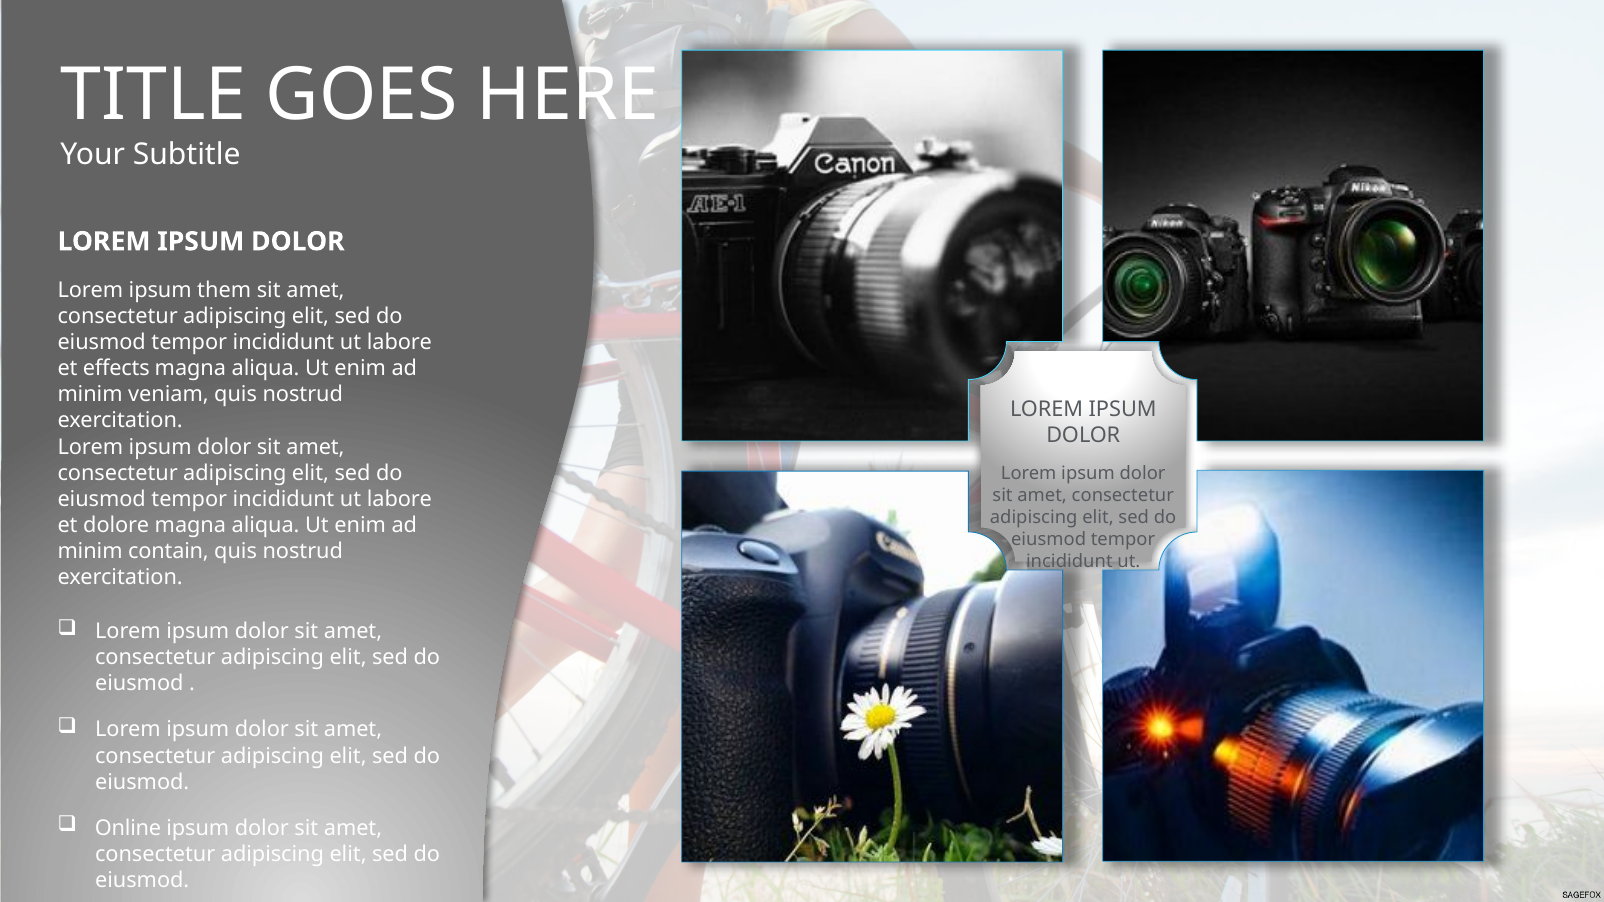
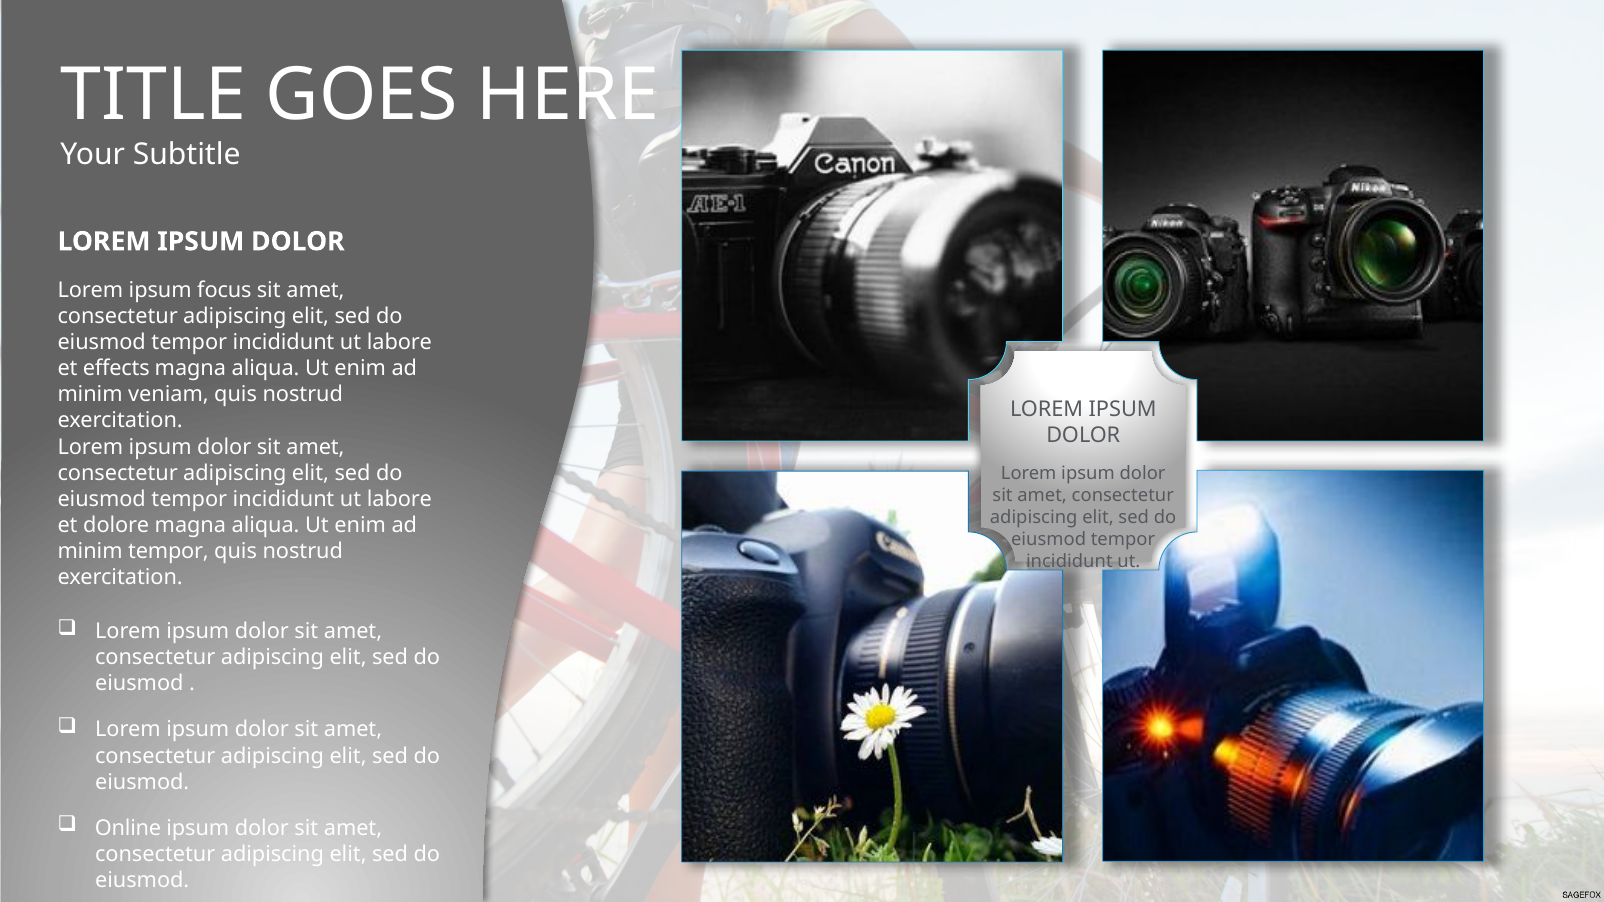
them: them -> focus
minim contain: contain -> tempor
